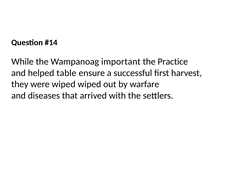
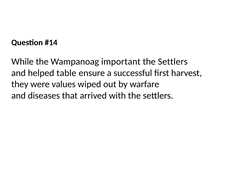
Practice at (173, 62): Practice -> Settlers
were wiped: wiped -> values
